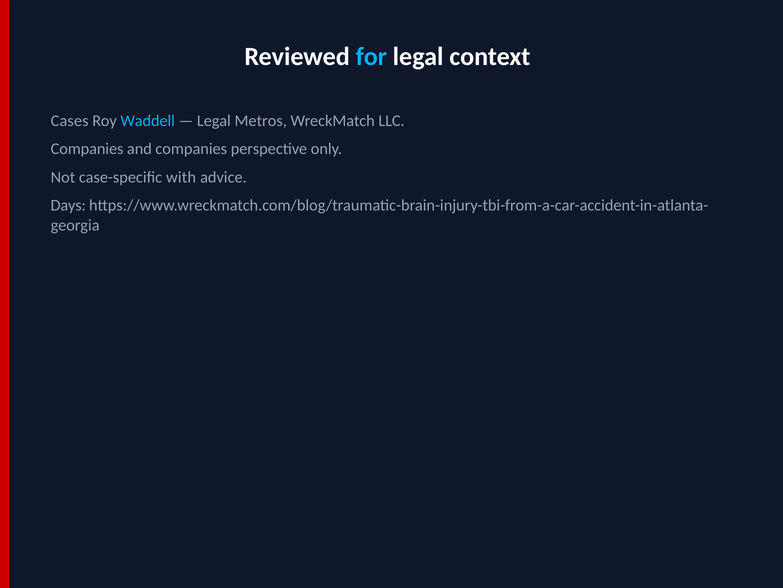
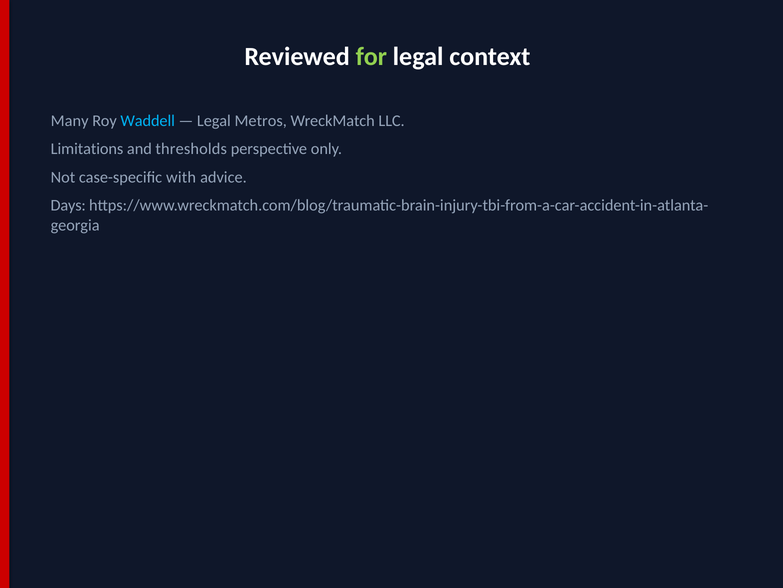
for colour: light blue -> light green
Cases: Cases -> Many
Companies at (87, 149): Companies -> Limitations
and companies: companies -> thresholds
